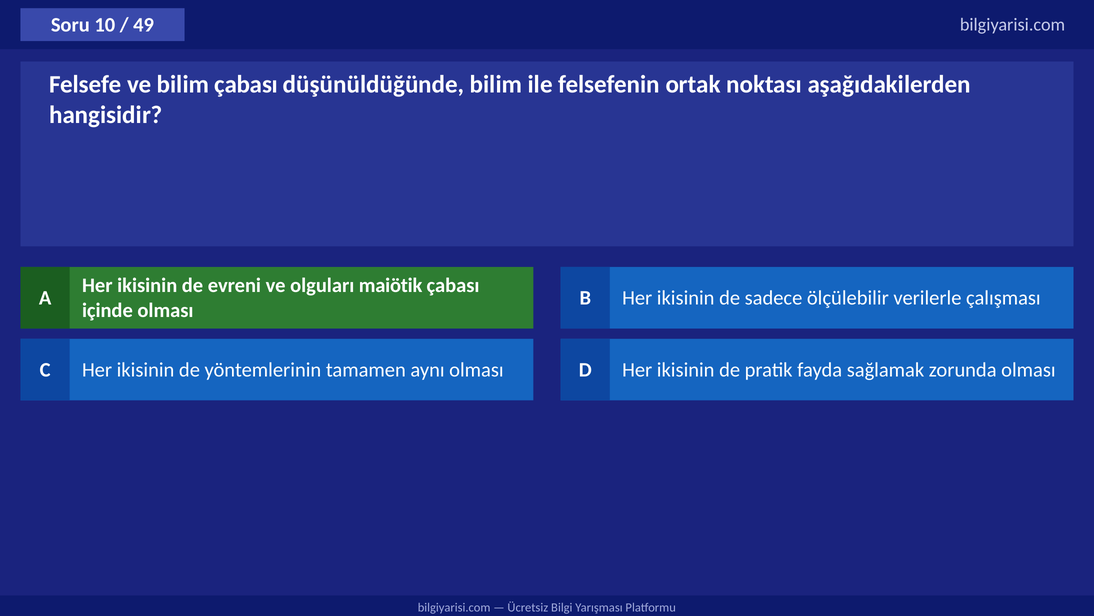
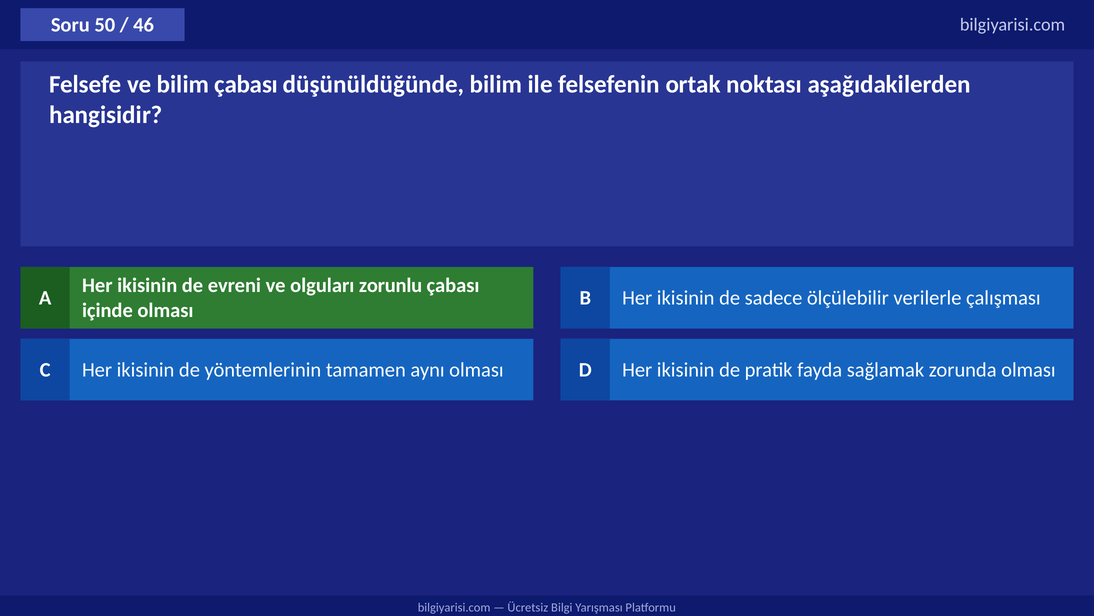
10: 10 -> 50
49: 49 -> 46
maiötik: maiötik -> zorunlu
